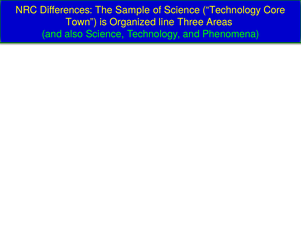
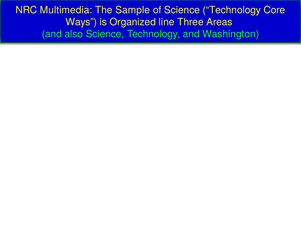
Differences: Differences -> Multimedia
Town: Town -> Ways
Phenomena: Phenomena -> Washington
